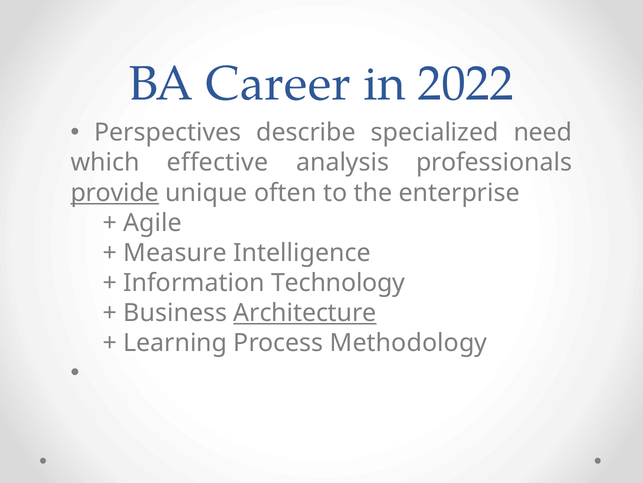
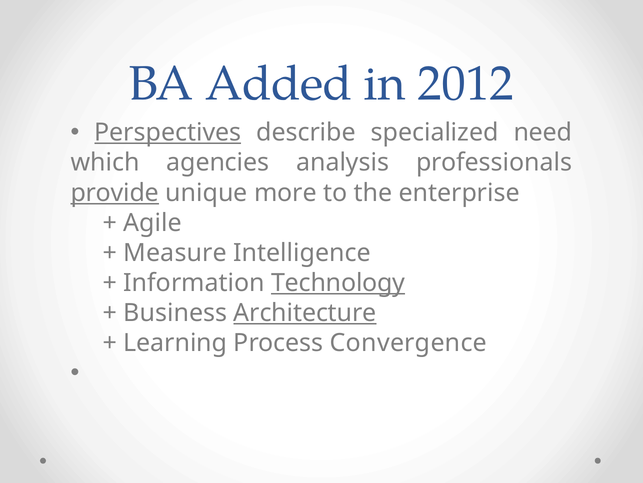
Career: Career -> Added
2022: 2022 -> 2012
Perspectives underline: none -> present
effective: effective -> agencies
often: often -> more
Technology underline: none -> present
Methodology: Methodology -> Convergence
